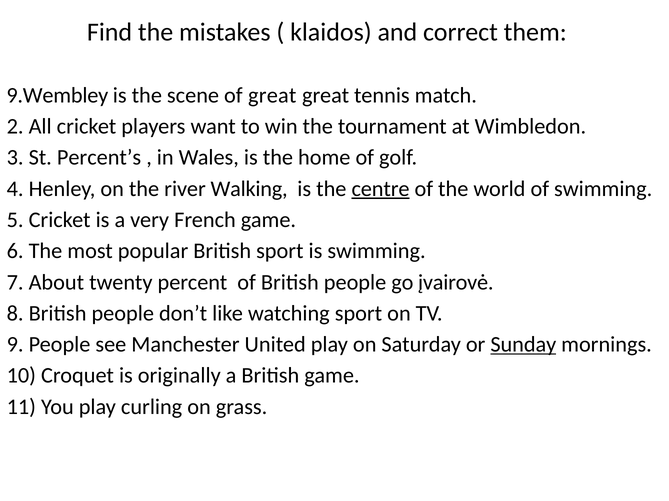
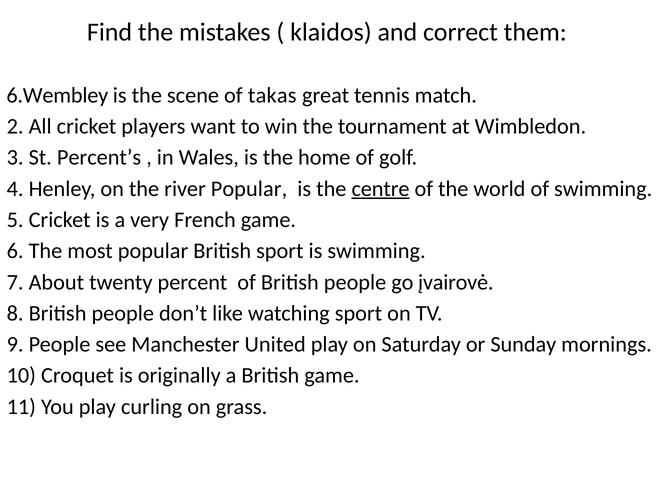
9.Wembley: 9.Wembley -> 6.Wembley
of great: great -> takas
river Walking: Walking -> Popular
Sunday underline: present -> none
